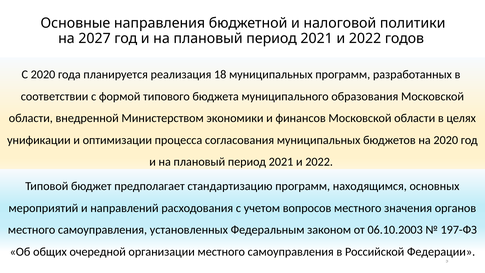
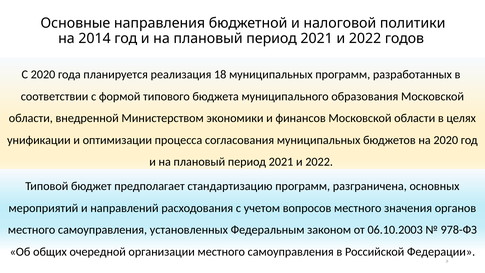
2027: 2027 -> 2014
находящимся: находящимся -> разграничена
197-ФЗ: 197-ФЗ -> 978-ФЗ
